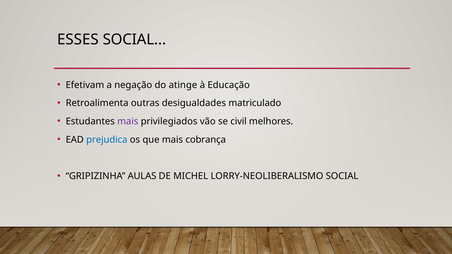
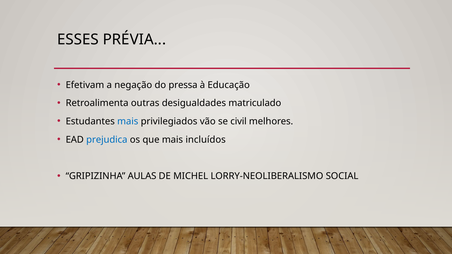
ESSES SOCIAL: SOCIAL -> PRÉVIA
atinge: atinge -> pressa
mais at (128, 122) colour: purple -> blue
cobrança: cobrança -> incluídos
